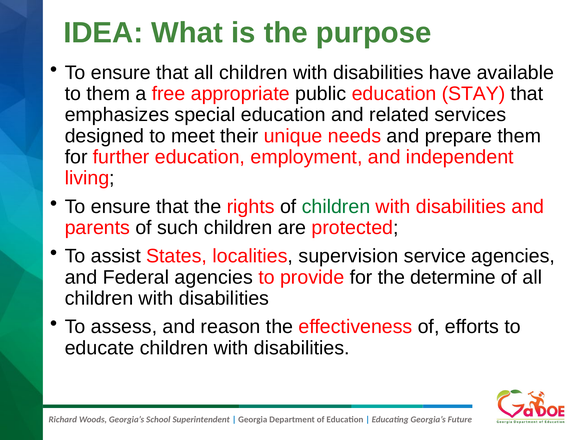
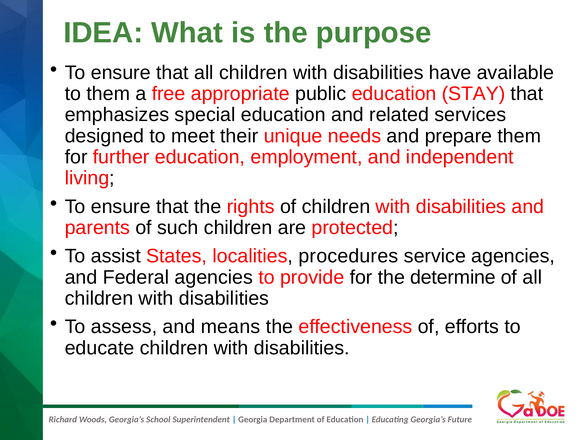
children at (336, 207) colour: green -> black
supervision: supervision -> procedures
reason: reason -> means
